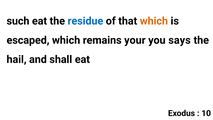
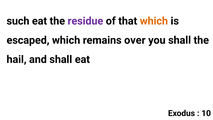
residue colour: blue -> purple
your: your -> over
you says: says -> shall
